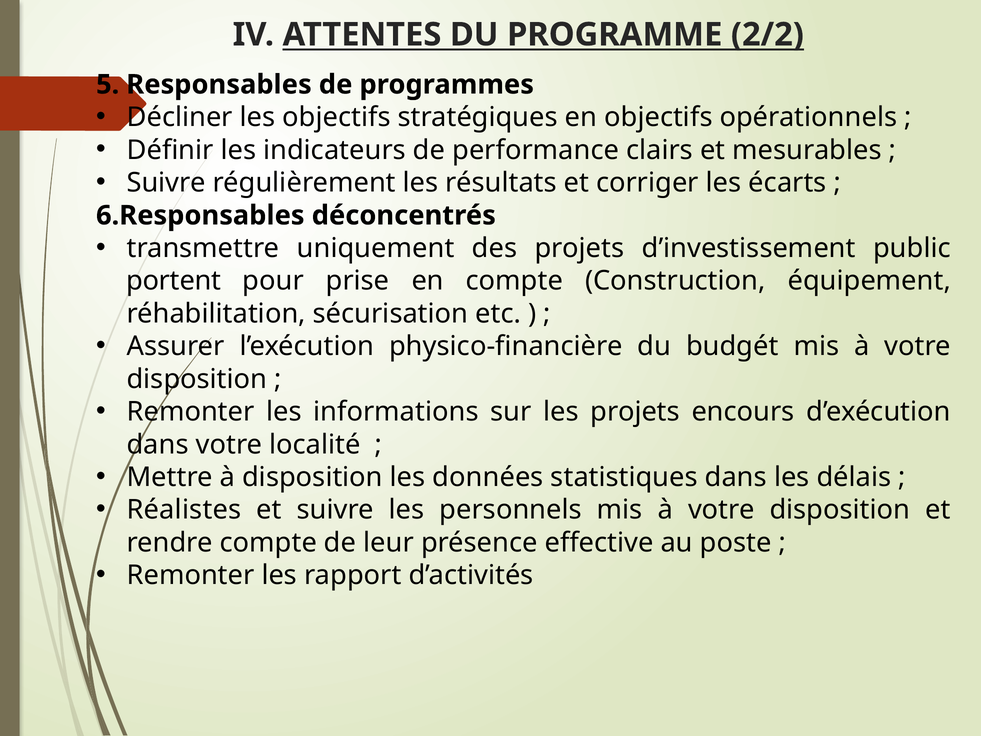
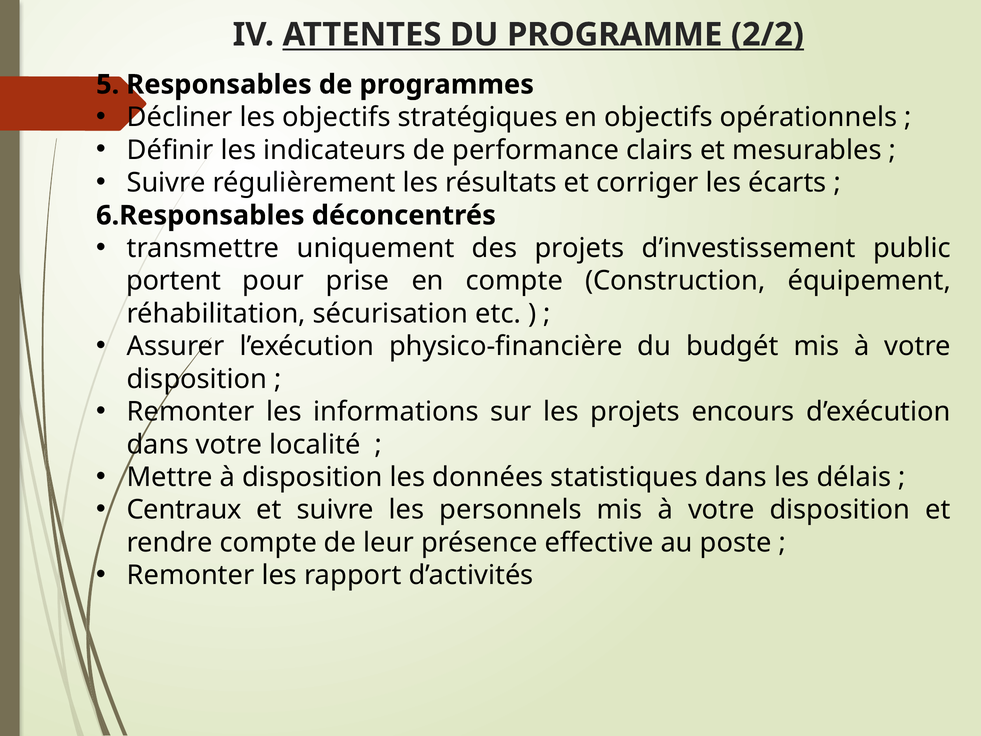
Réalistes: Réalistes -> Centraux
